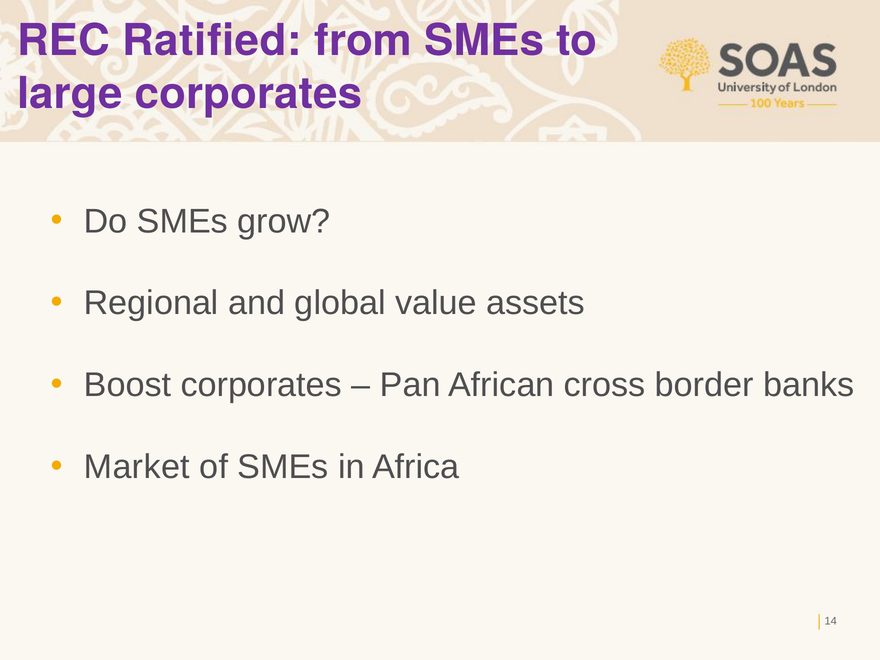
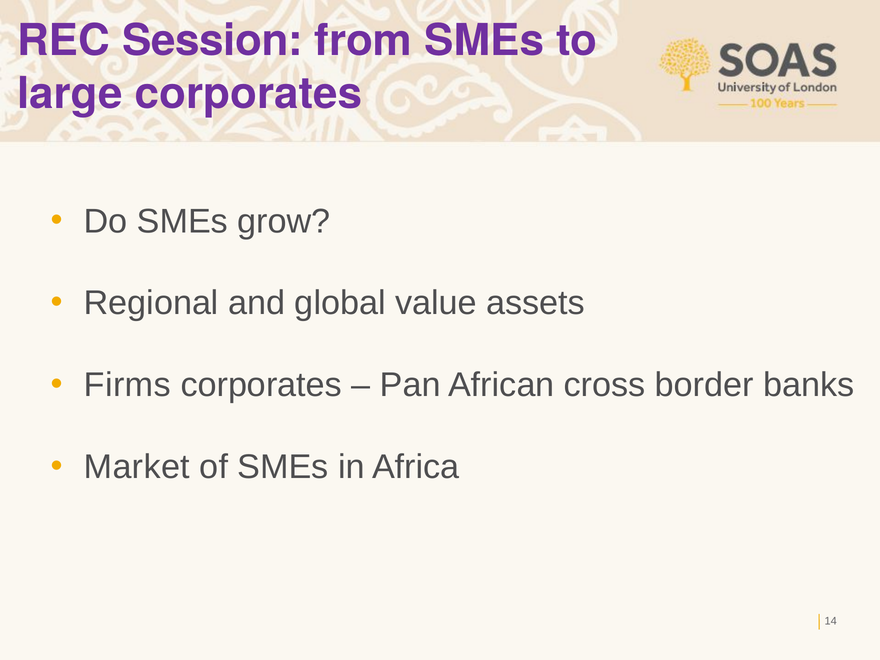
Ratified: Ratified -> Session
Boost: Boost -> Firms
